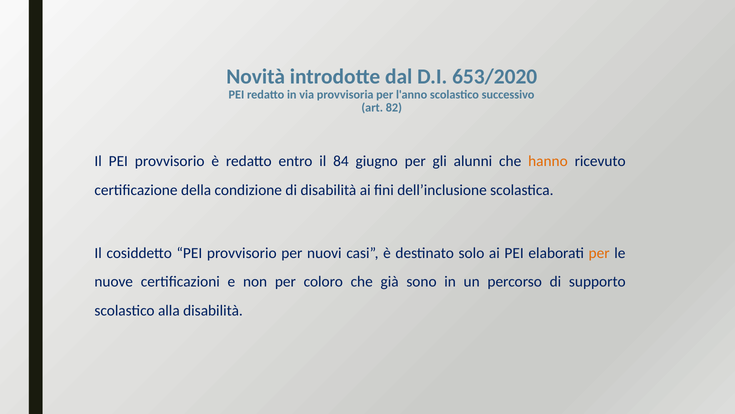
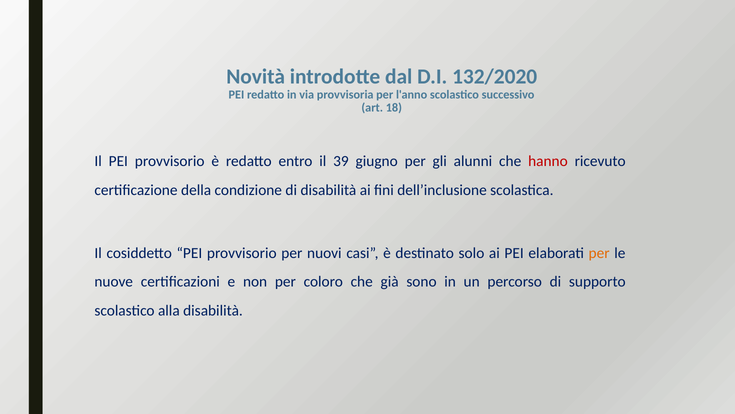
653/2020: 653/2020 -> 132/2020
82: 82 -> 18
84: 84 -> 39
hanno colour: orange -> red
